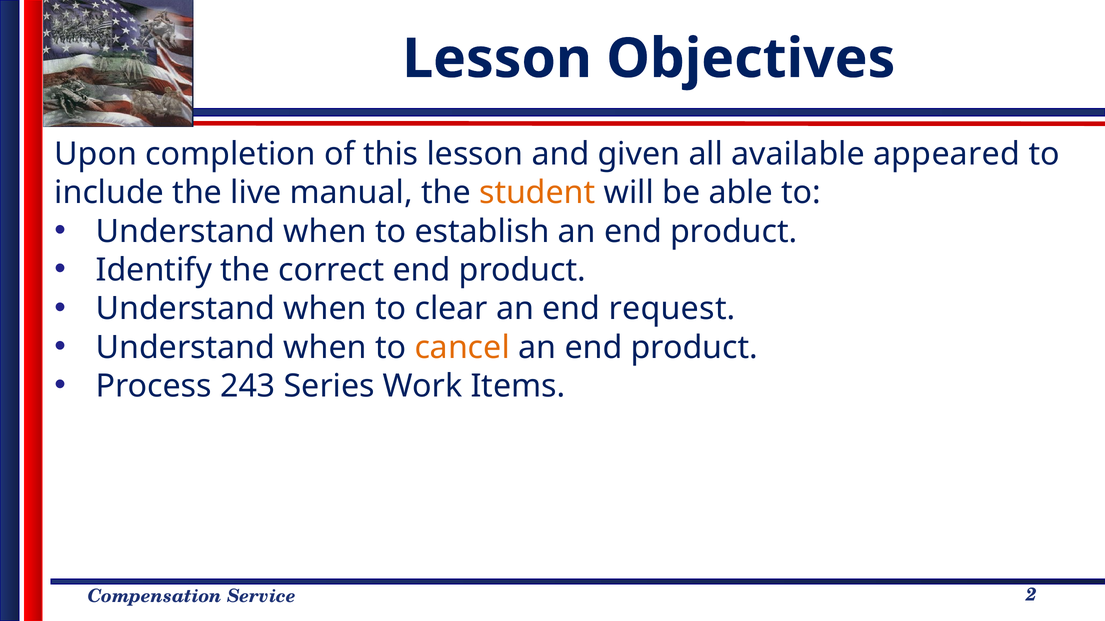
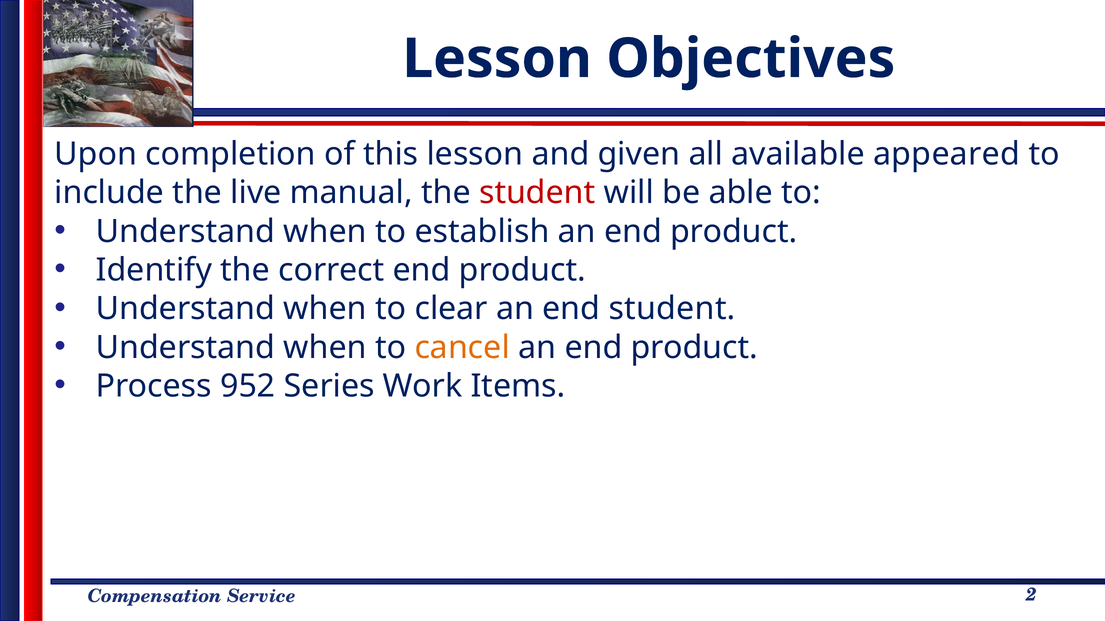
student at (537, 193) colour: orange -> red
end request: request -> student
243: 243 -> 952
